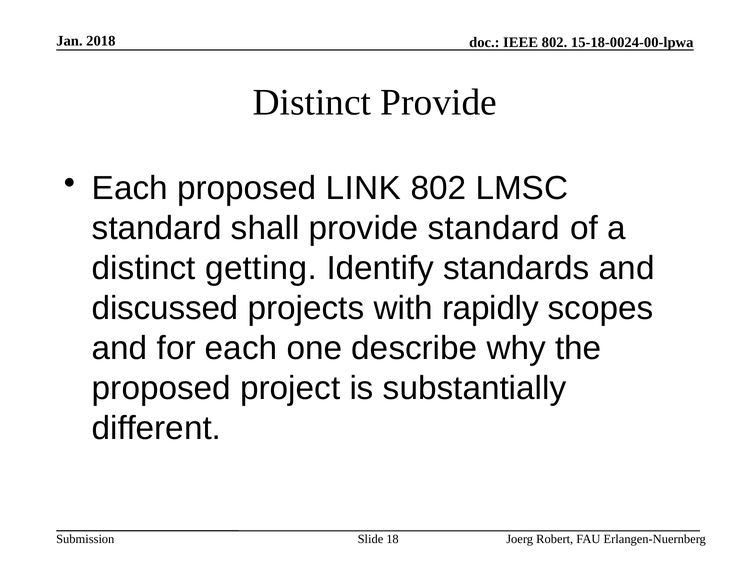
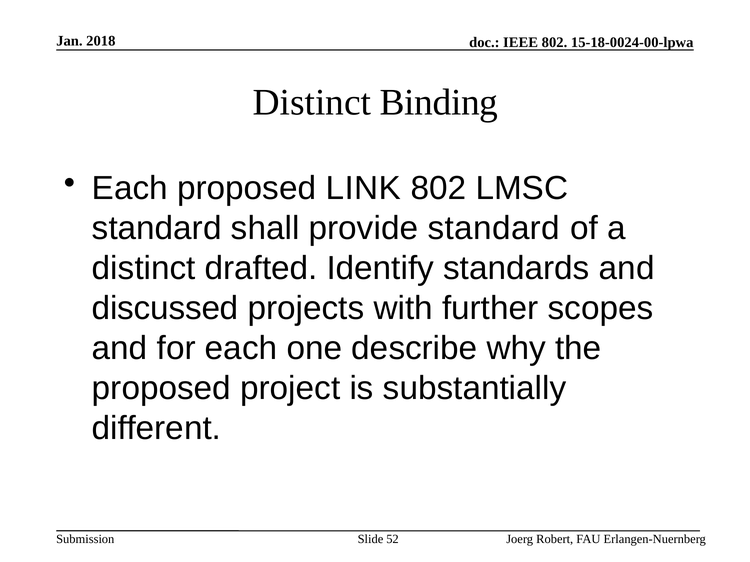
Distinct Provide: Provide -> Binding
getting: getting -> drafted
rapidly: rapidly -> further
18: 18 -> 52
